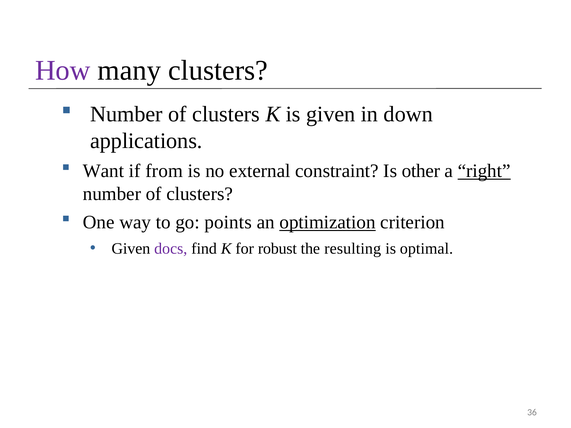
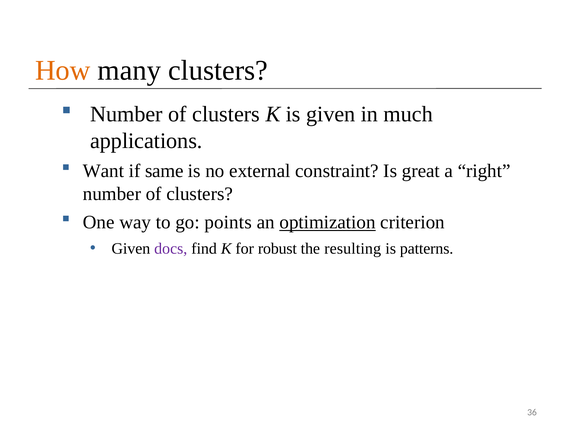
How colour: purple -> orange
down: down -> much
from: from -> same
other: other -> great
right underline: present -> none
optimal: optimal -> patterns
